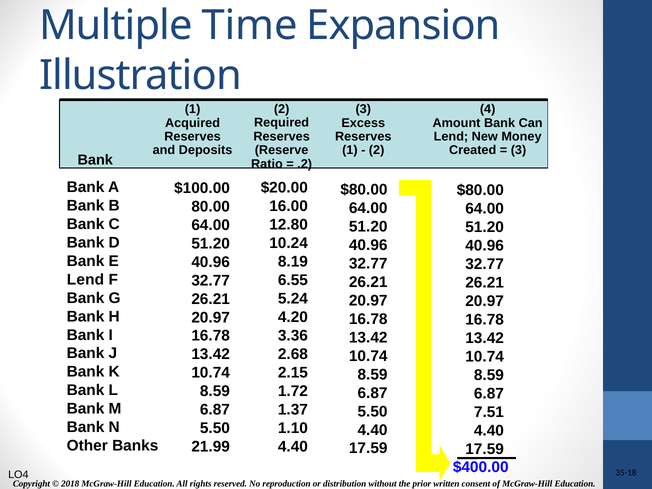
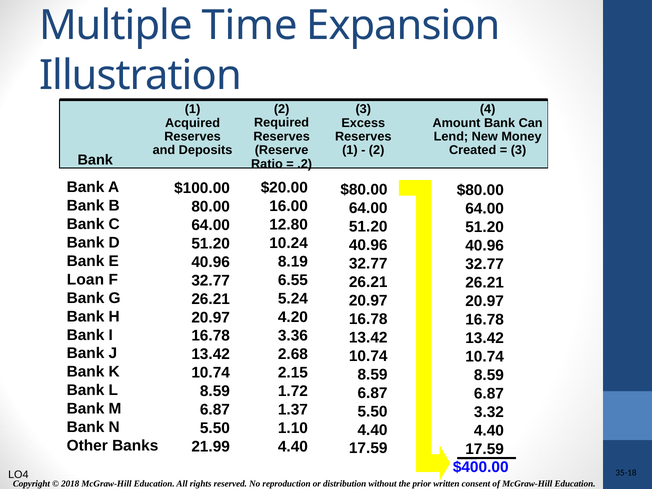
Lend at (85, 279): Lend -> Loan
7.51: 7.51 -> 3.32
